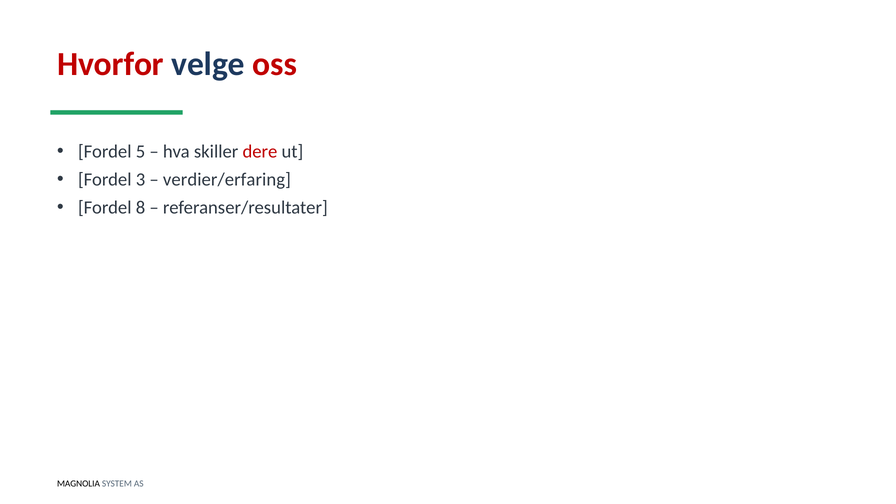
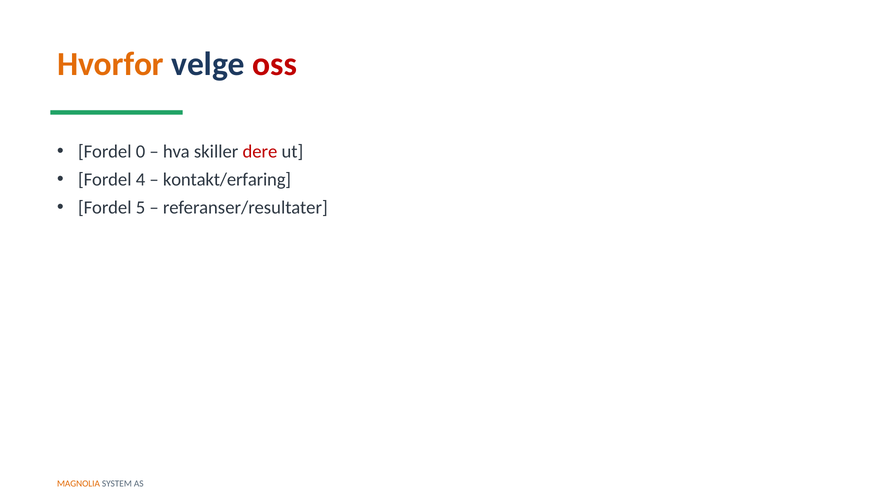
Hvorfor colour: red -> orange
5: 5 -> 0
3: 3 -> 4
verdier/erfaring: verdier/erfaring -> kontakt/erfaring
8: 8 -> 5
MAGNOLIA colour: black -> orange
